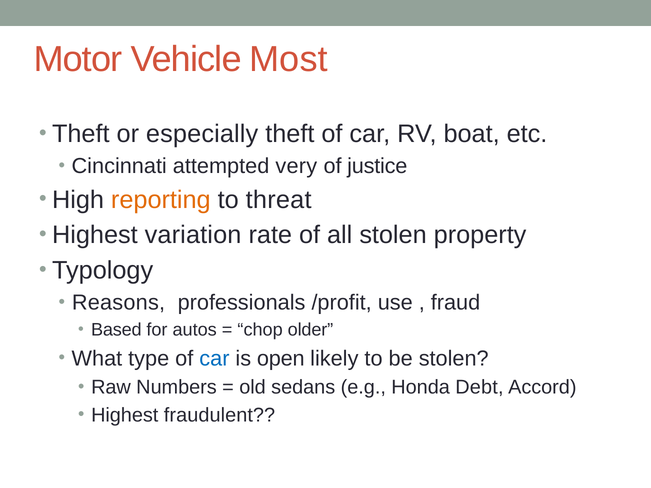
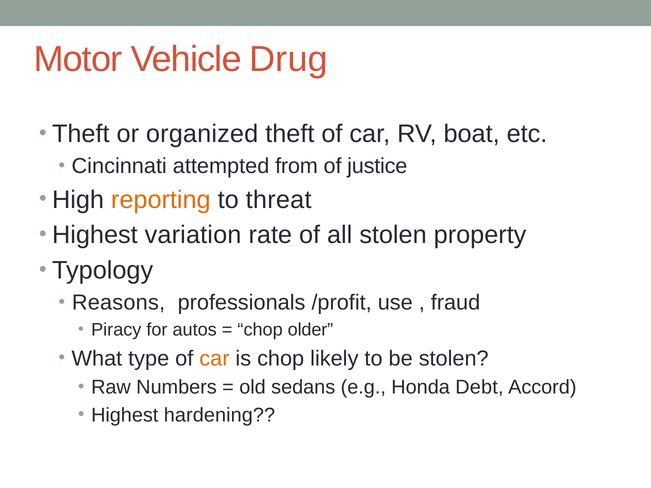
Most: Most -> Drug
especially: especially -> organized
very: very -> from
Based: Based -> Piracy
car at (214, 359) colour: blue -> orange
is open: open -> chop
fraudulent: fraudulent -> hardening
